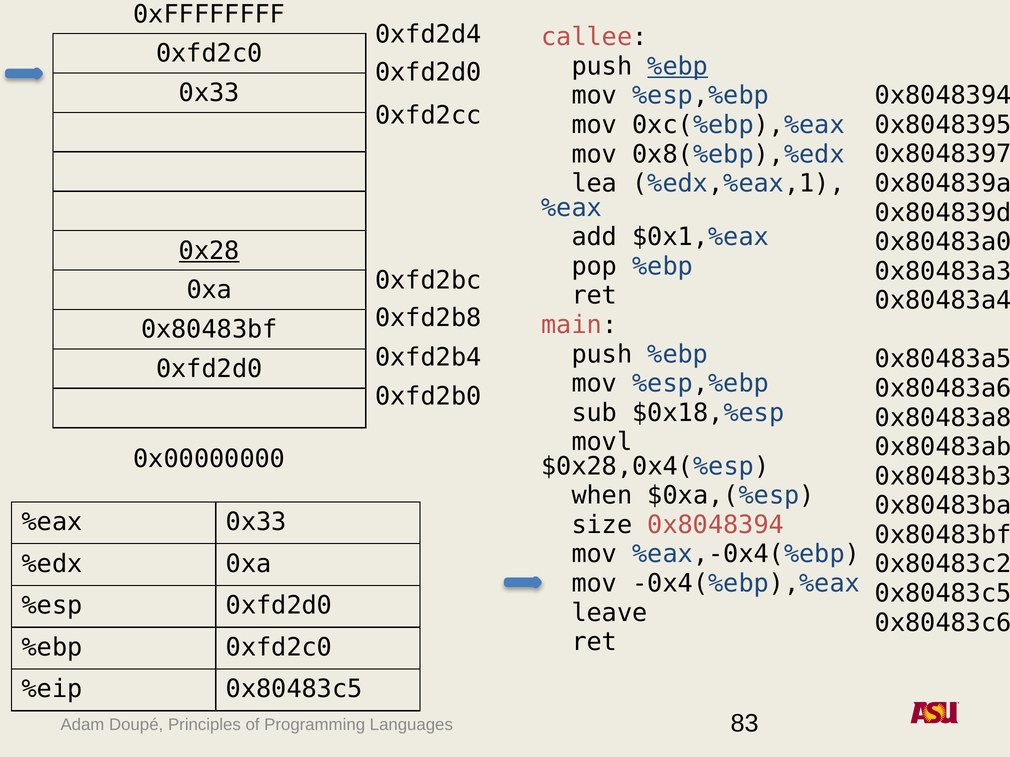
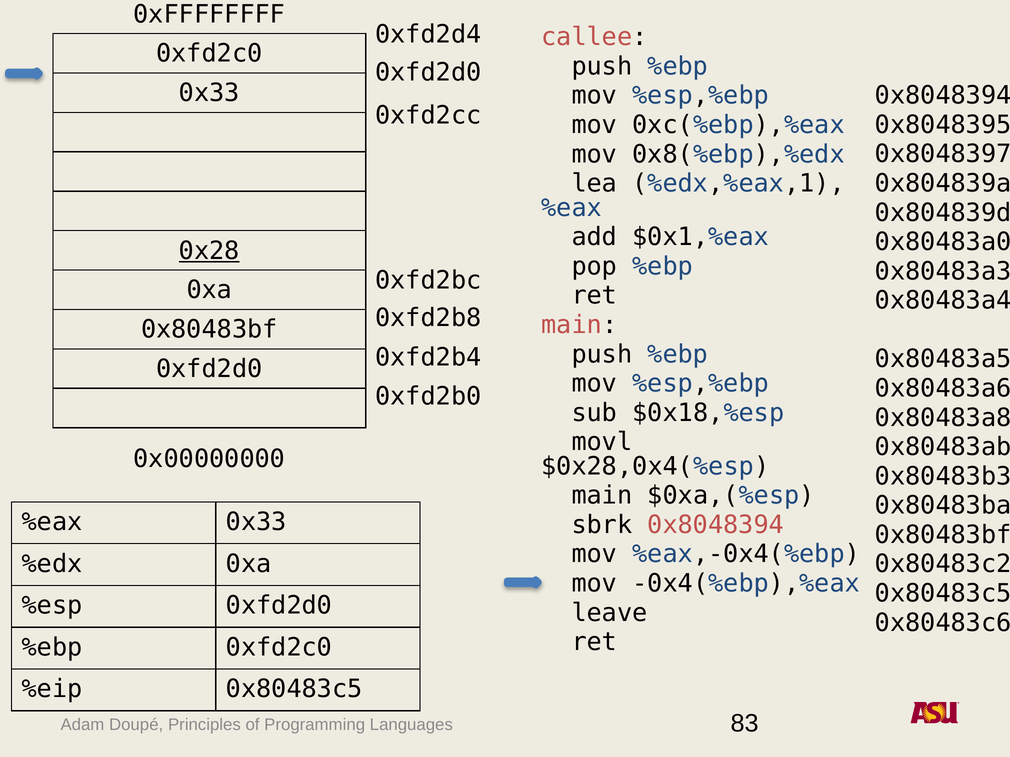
%ebp at (678, 66) underline: present -> none
when at (602, 496): when -> main
size: size -> sbrk
